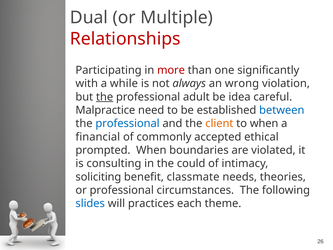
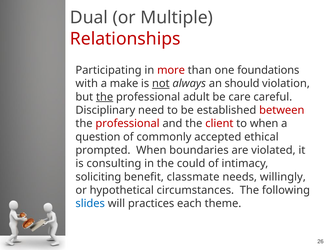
significantly: significantly -> foundations
while: while -> make
not underline: none -> present
wrong: wrong -> should
idea: idea -> care
Malpractice: Malpractice -> Disciplinary
between colour: blue -> red
professional at (128, 123) colour: blue -> red
client colour: orange -> red
financial: financial -> question
theories: theories -> willingly
or professional: professional -> hypothetical
